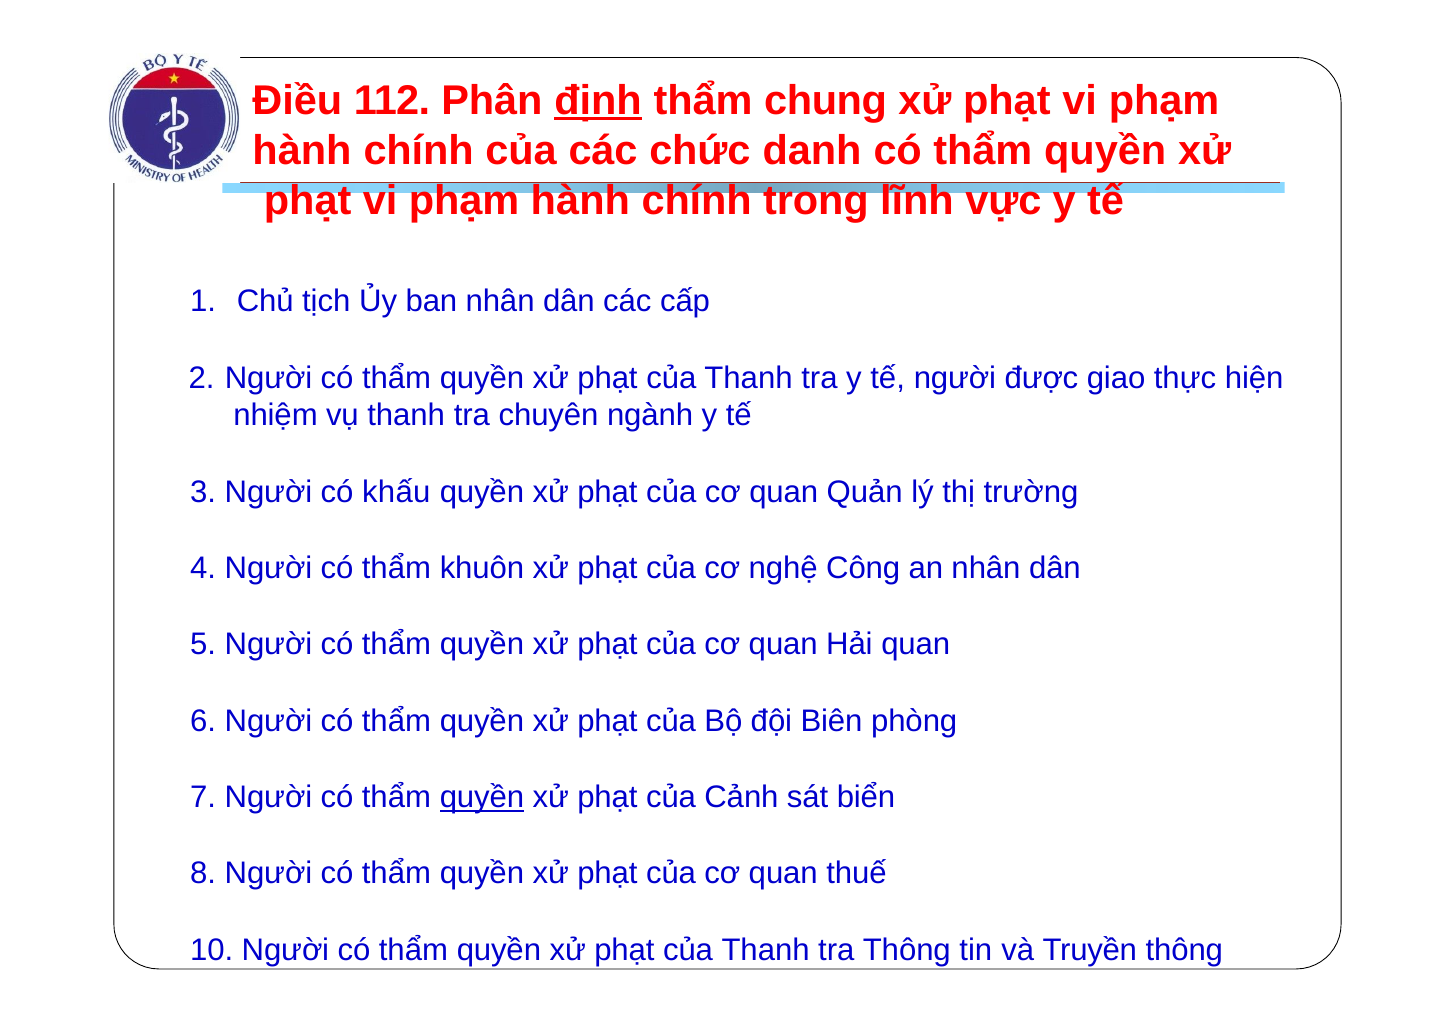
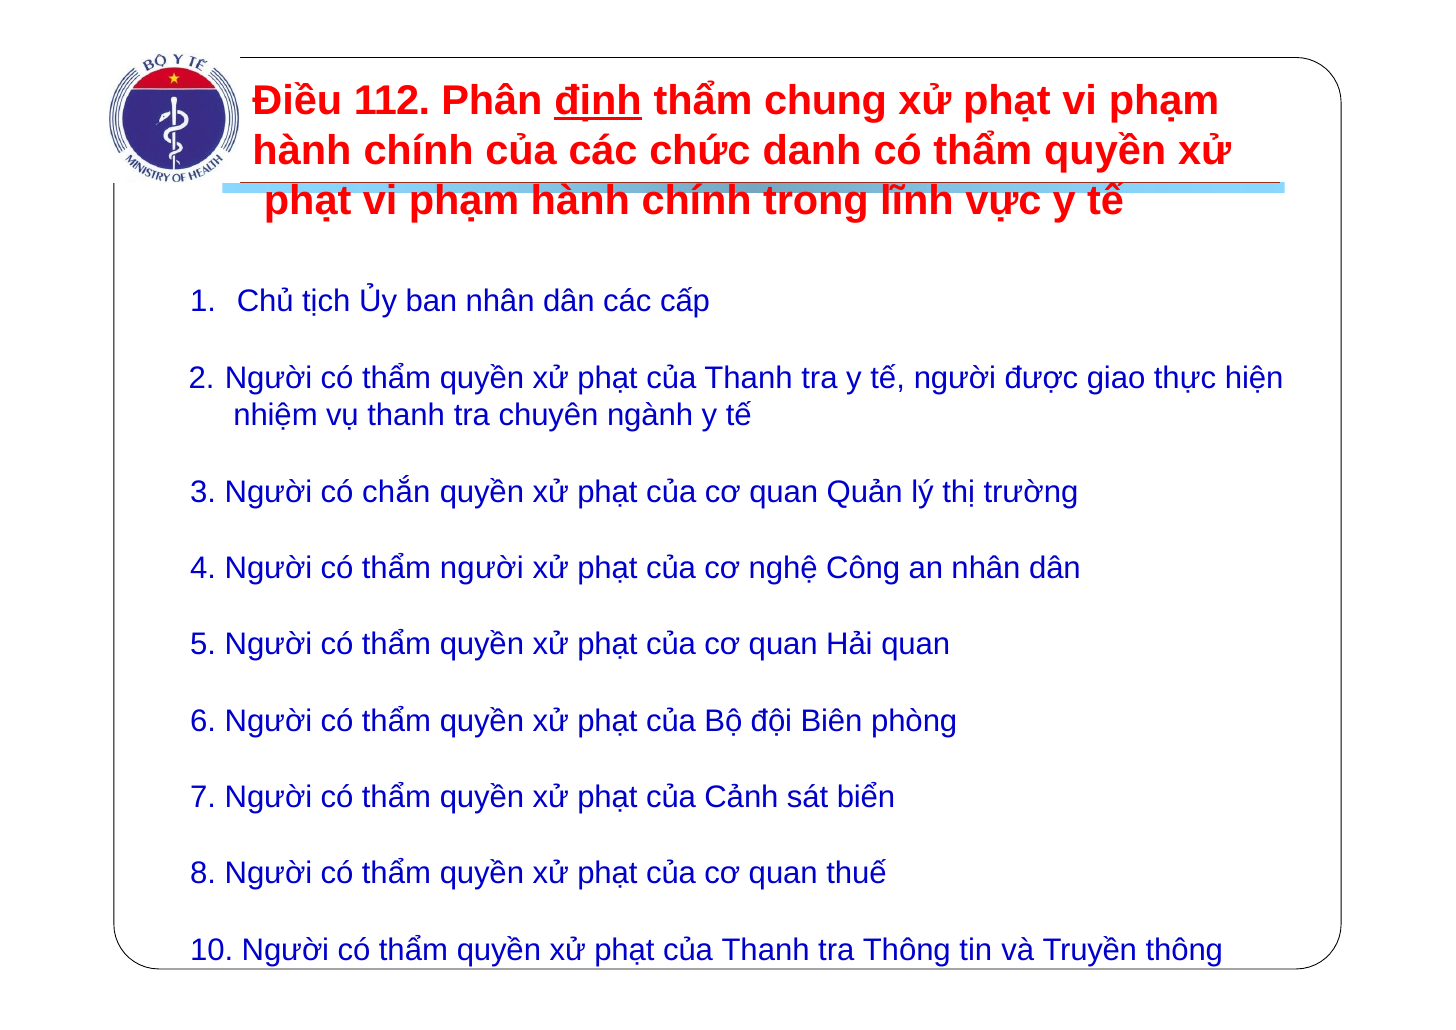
khấu: khấu -> chắn
thẩm khuôn: khuôn -> người
quyền at (482, 797) underline: present -> none
